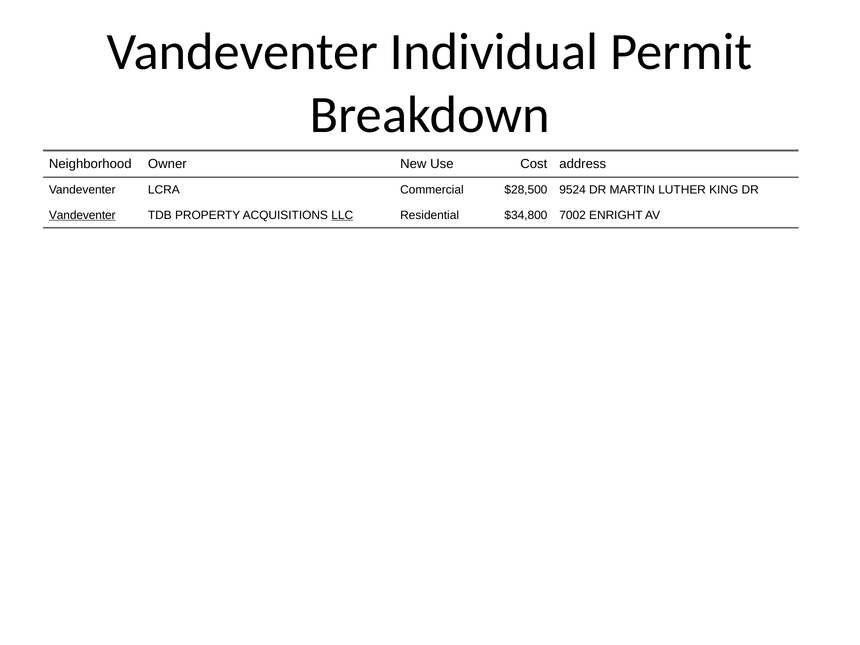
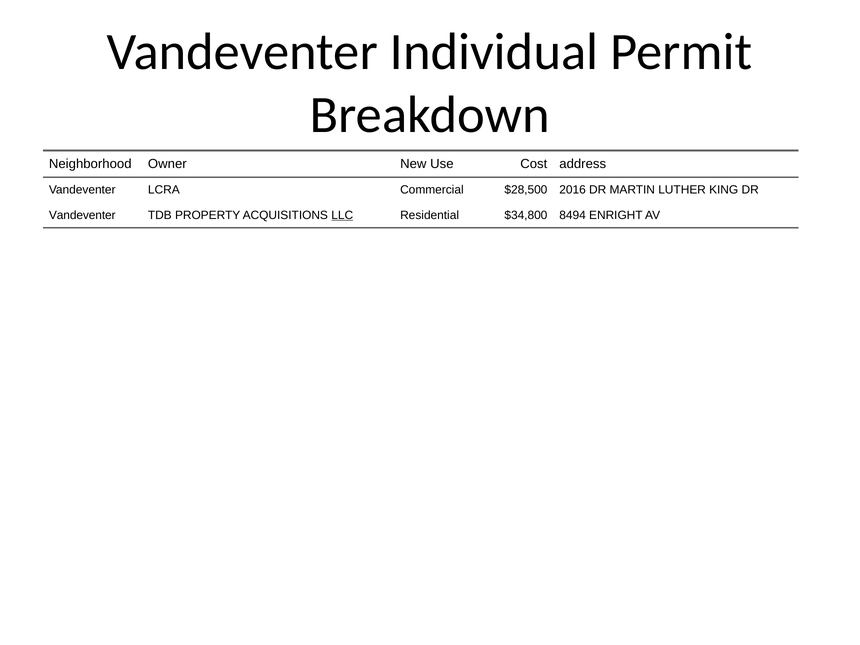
9524: 9524 -> 2016
Vandeventer at (82, 215) underline: present -> none
7002: 7002 -> 8494
